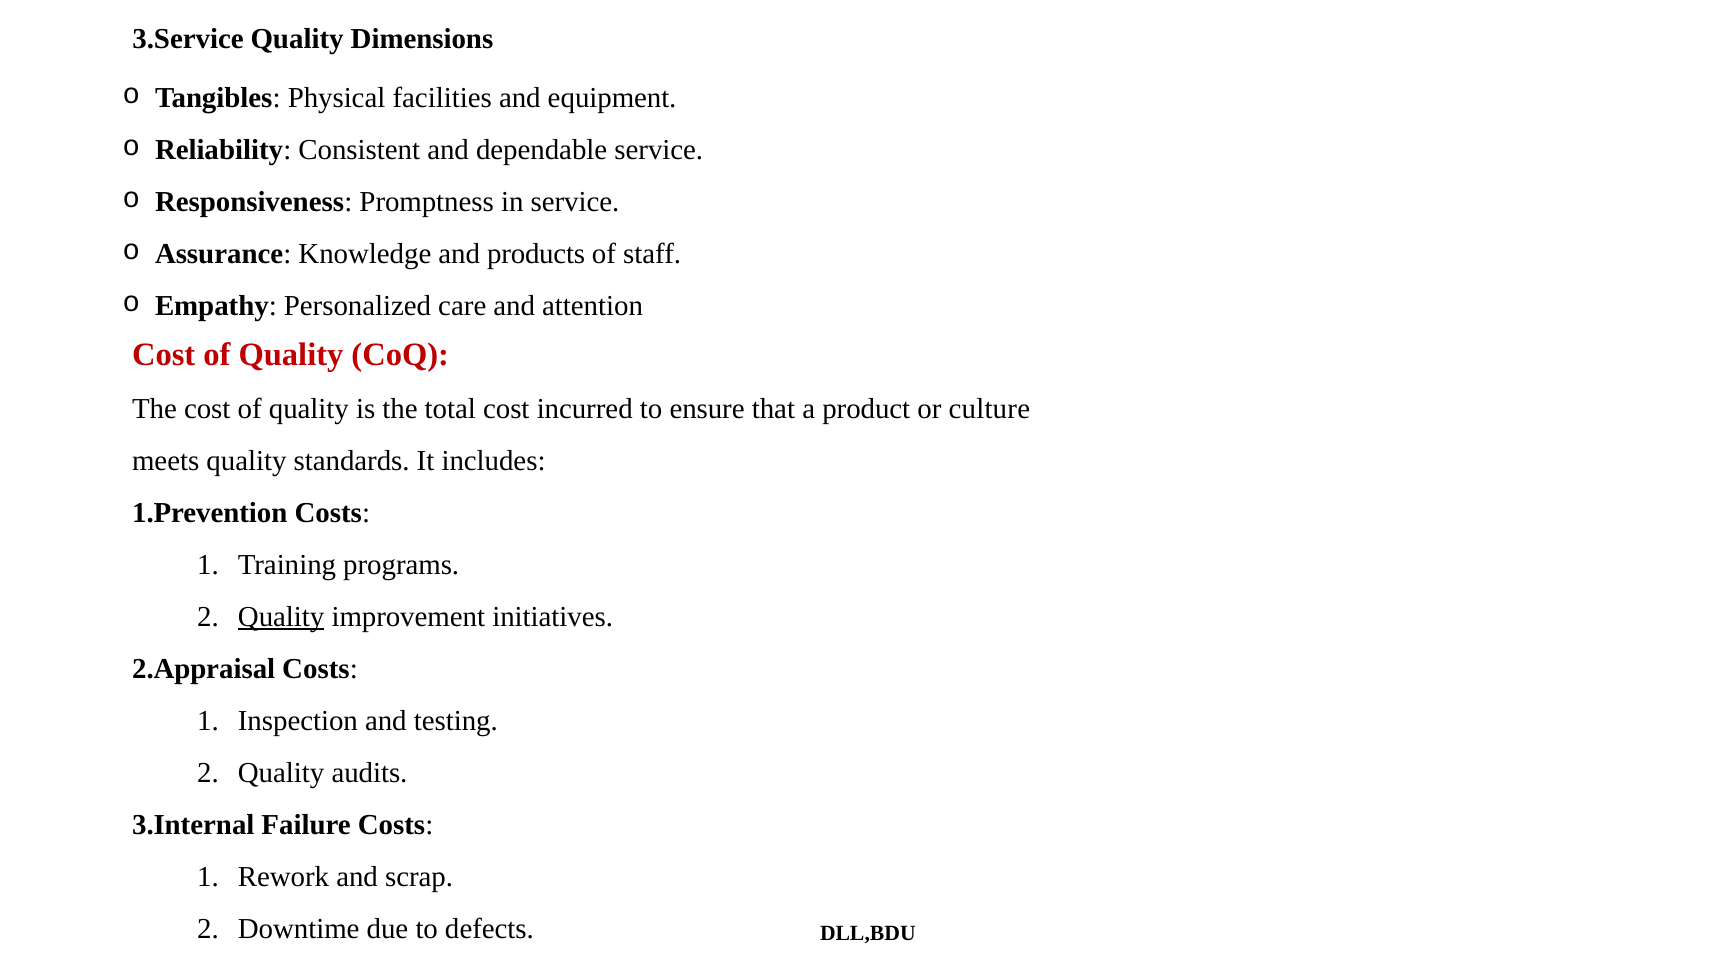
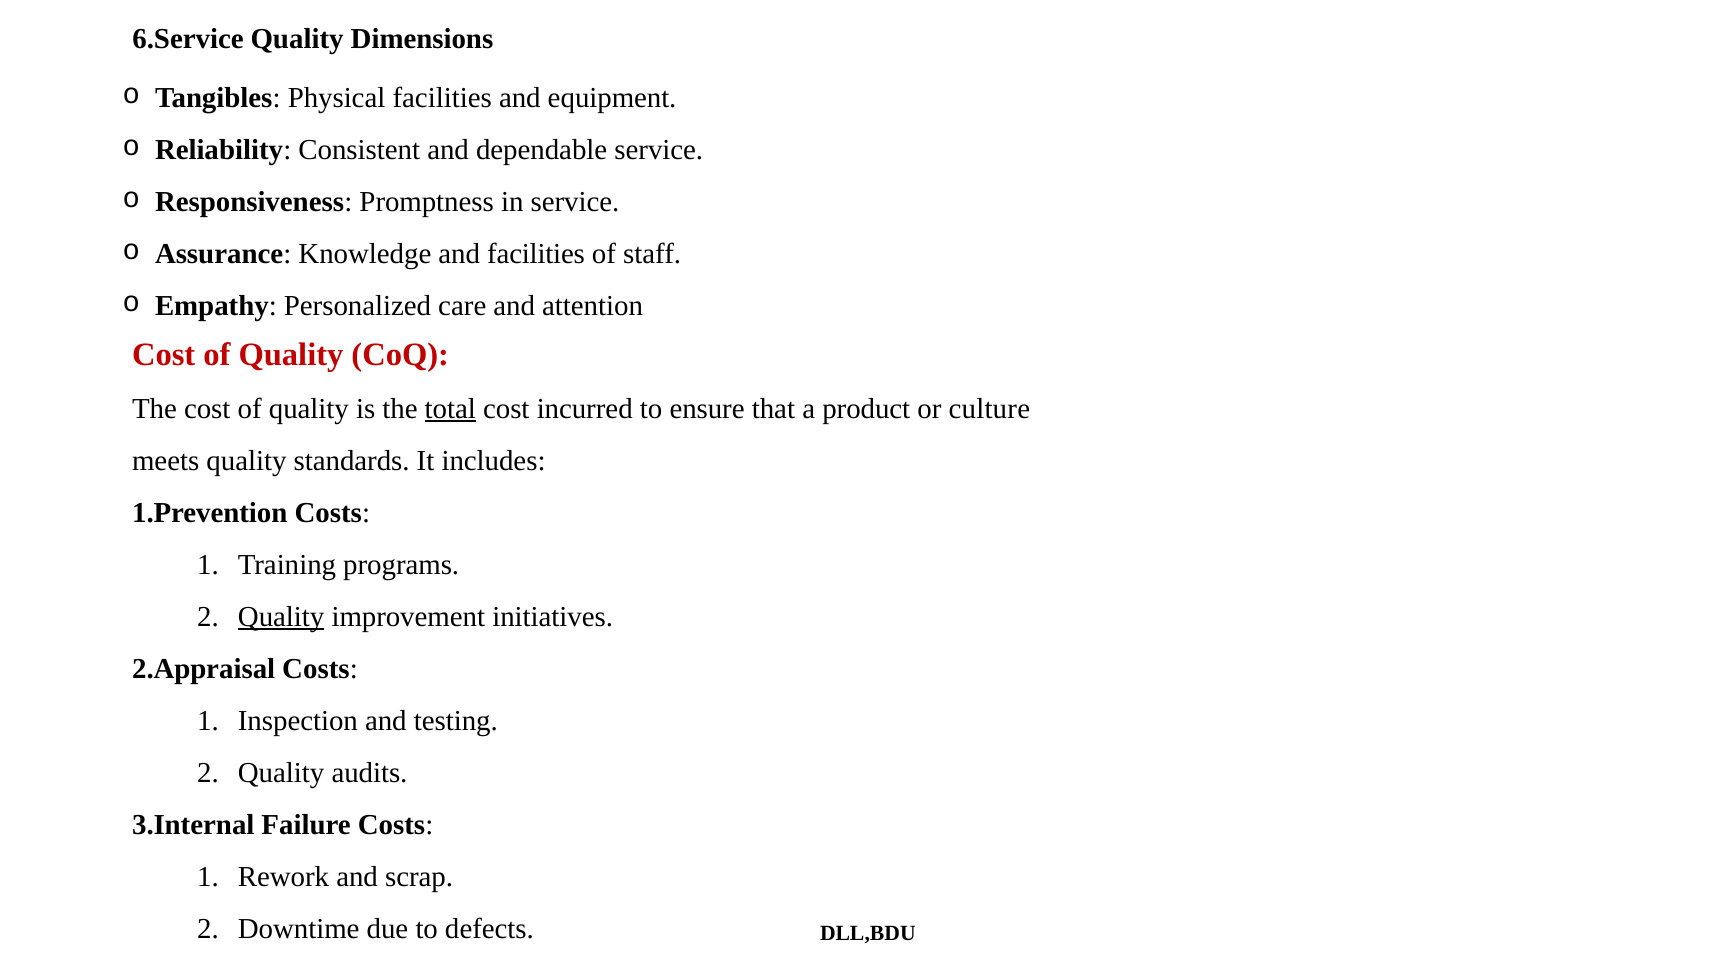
3.Service: 3.Service -> 6.Service
and products: products -> facilities
total underline: none -> present
